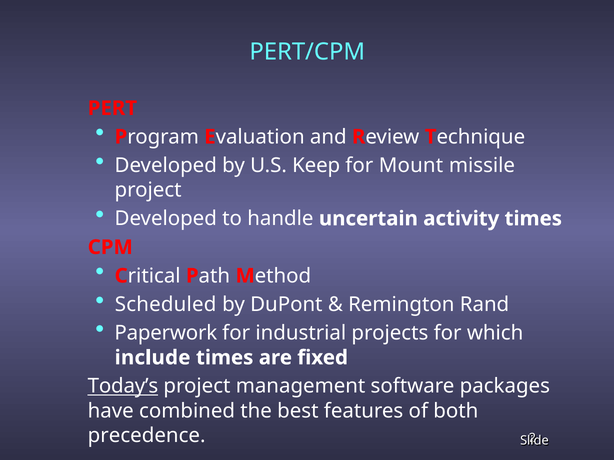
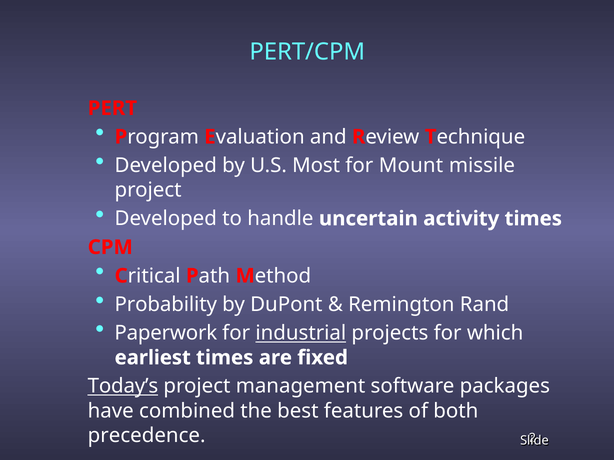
Keep: Keep -> Most
Scheduled: Scheduled -> Probability
industrial underline: none -> present
include: include -> earliest
